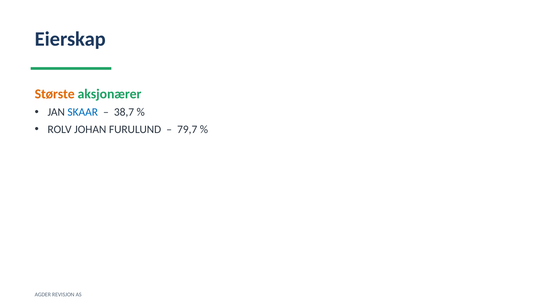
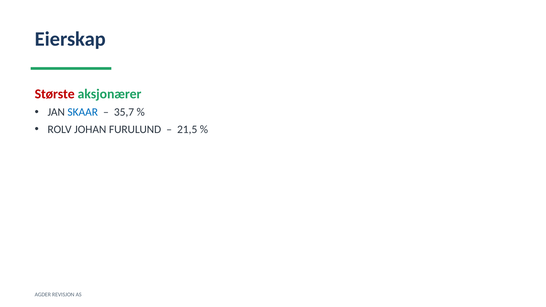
Største colour: orange -> red
38,7: 38,7 -> 35,7
79,7: 79,7 -> 21,5
